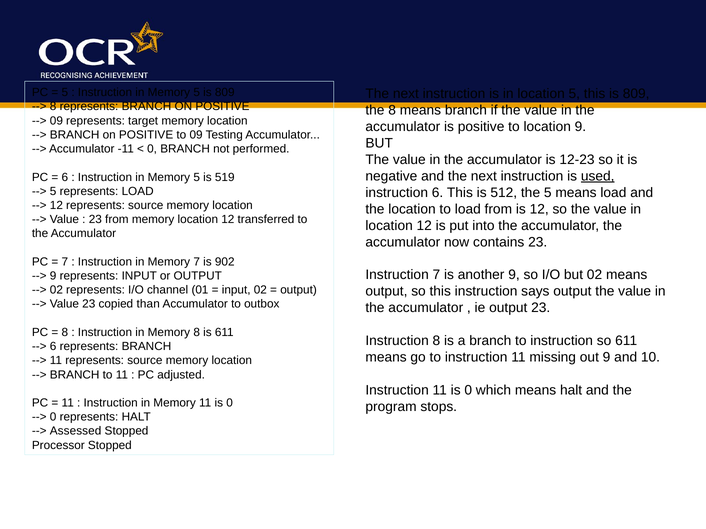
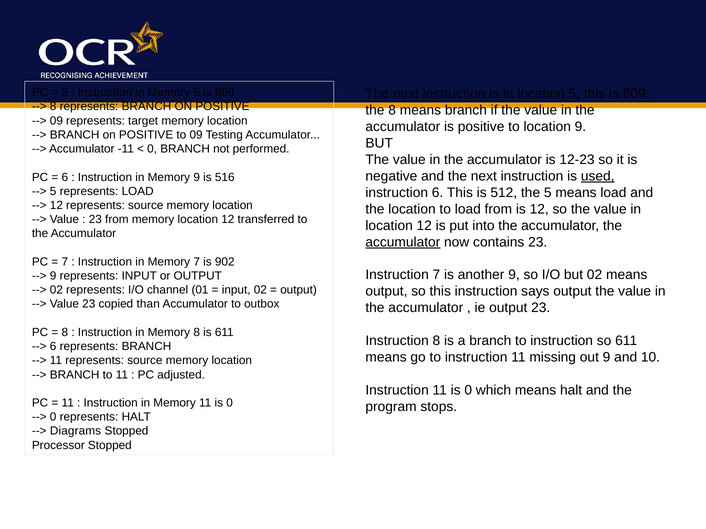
5 at (197, 177): 5 -> 9
519: 519 -> 516
accumulator at (403, 242) underline: none -> present
Assessed: Assessed -> Diagrams
